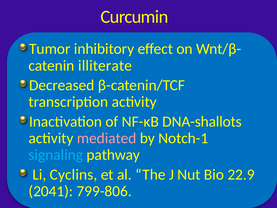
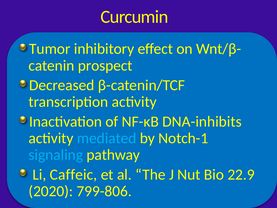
illiterate: illiterate -> prospect
DNA-shallots: DNA-shallots -> DNA-inhibits
mediated colour: pink -> light blue
Cyclins: Cyclins -> Caffeic
2041: 2041 -> 2020
